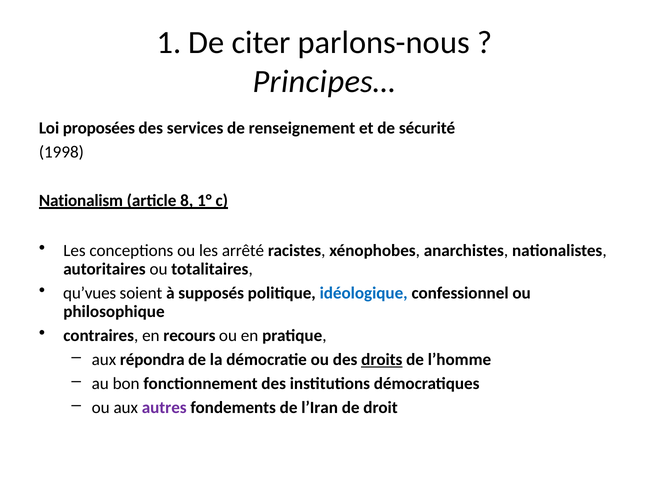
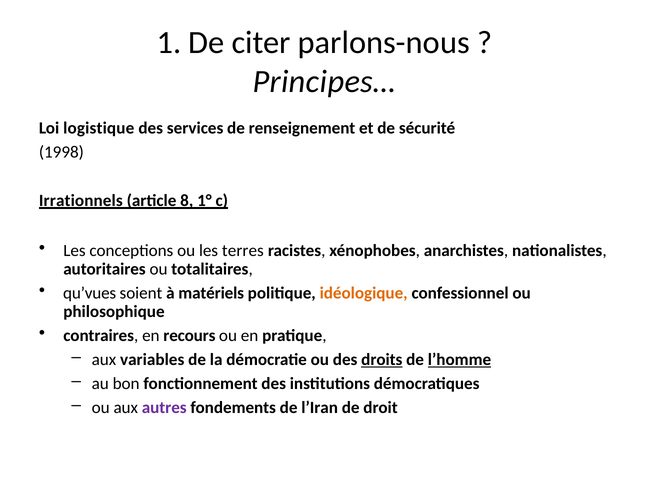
proposées: proposées -> logistique
Nationalism: Nationalism -> Irrationnels
arrêté: arrêté -> terres
supposés: supposés -> matériels
idéologique colour: blue -> orange
répondra: répondra -> variables
l’homme underline: none -> present
